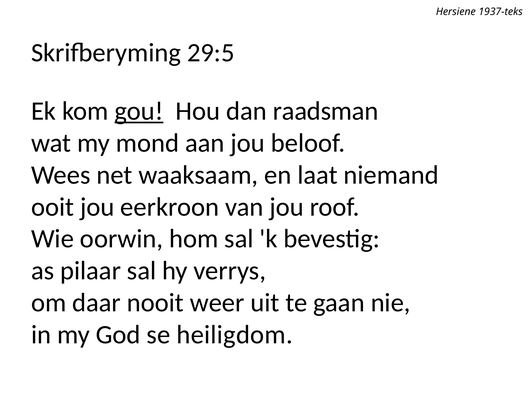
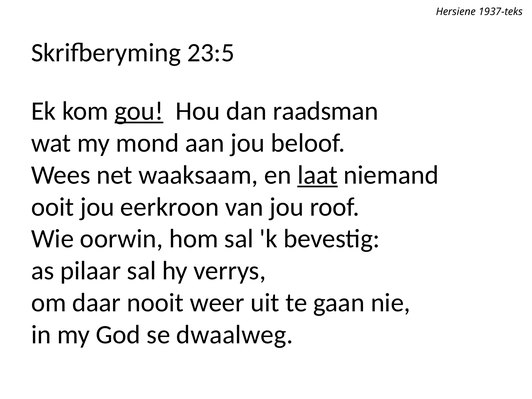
29:5: 29:5 -> 23:5
laat underline: none -> present
heiligdom: heiligdom -> dwaalweg
